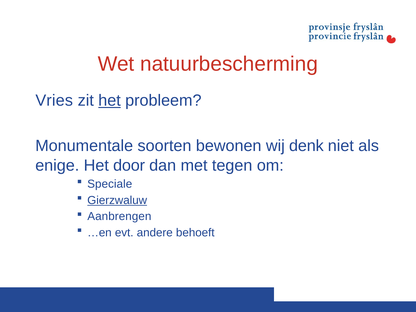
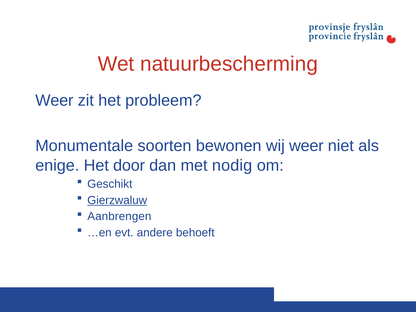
Vries at (54, 101): Vries -> Weer
het at (110, 101) underline: present -> none
wij denk: denk -> weer
tegen: tegen -> nodig
Speciale: Speciale -> Geschikt
